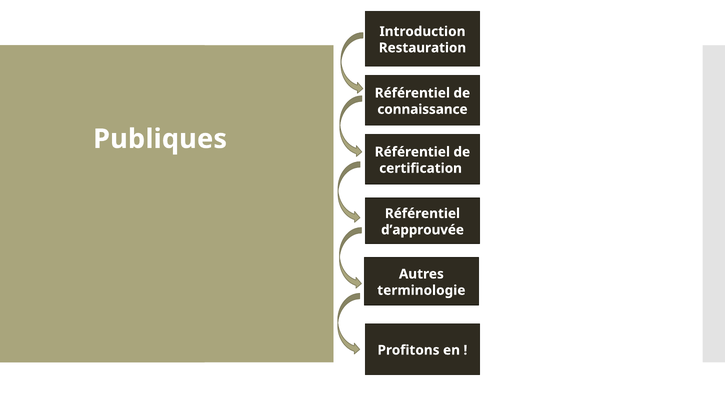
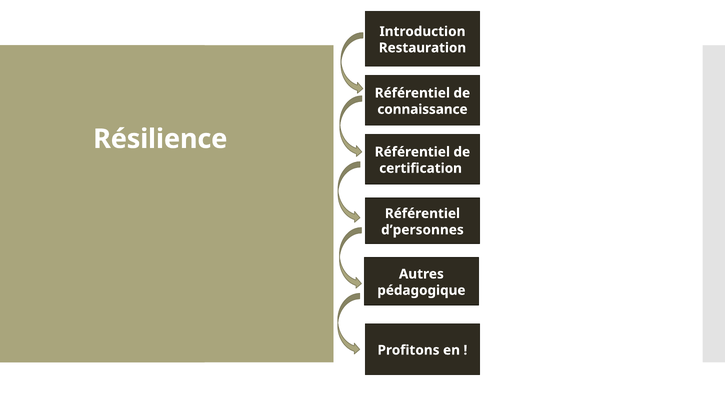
Publiques: Publiques -> Résilience
d’approuvée: d’approuvée -> d’personnes
terminologie: terminologie -> pédagogique
